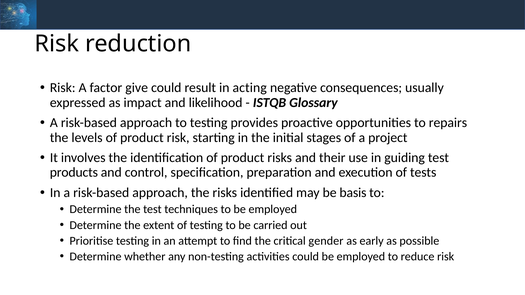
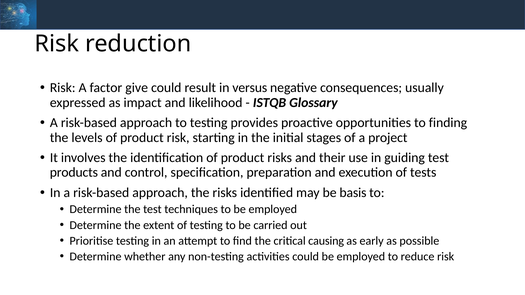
acting: acting -> versus
repairs: repairs -> finding
gender: gender -> causing
